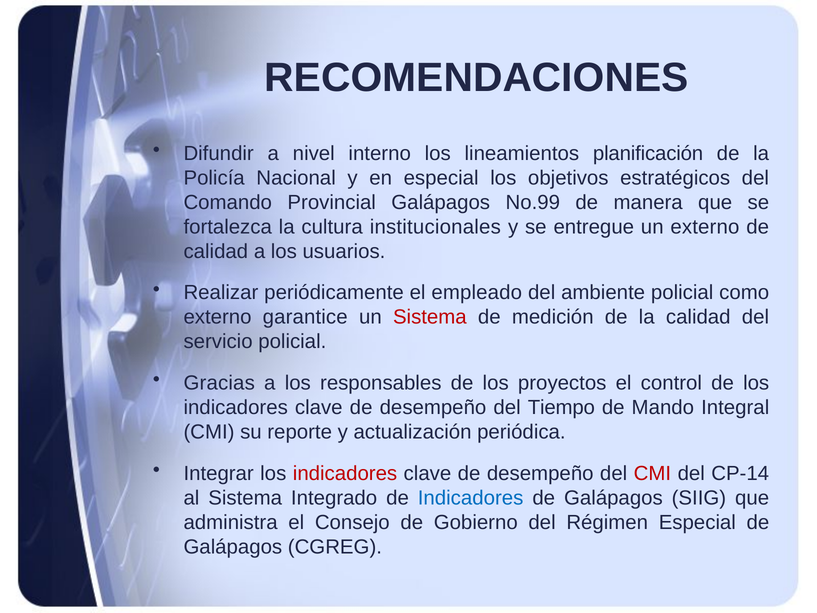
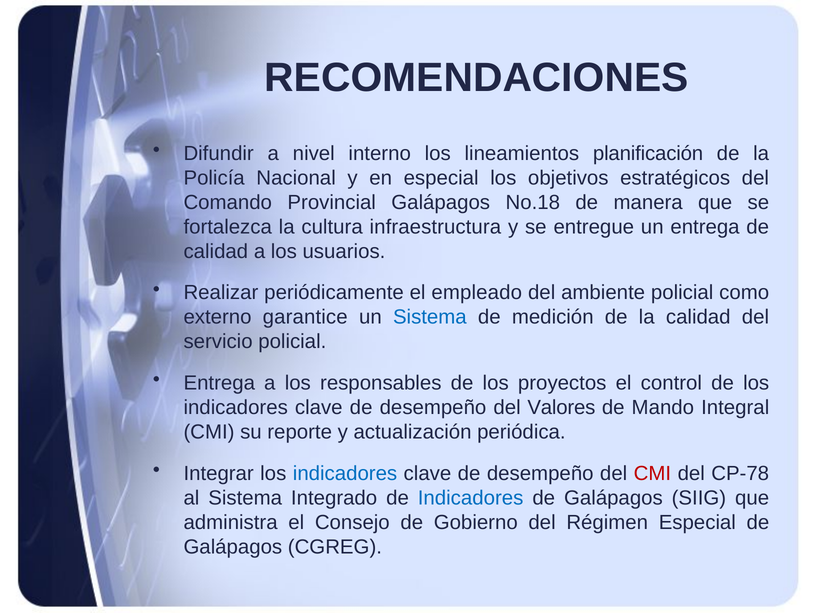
No.99: No.99 -> No.18
institucionales: institucionales -> infraestructura
un externo: externo -> entrega
Sistema at (430, 317) colour: red -> blue
Gracias at (219, 383): Gracias -> Entrega
Tiempo: Tiempo -> Valores
indicadores at (345, 473) colour: red -> blue
CP-14: CP-14 -> CP-78
